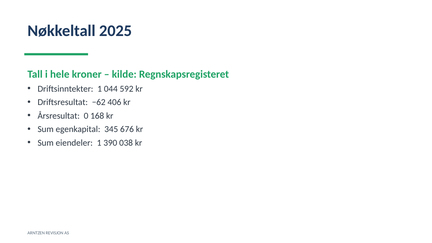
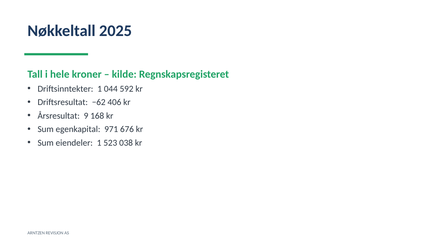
0: 0 -> 9
345: 345 -> 971
390: 390 -> 523
